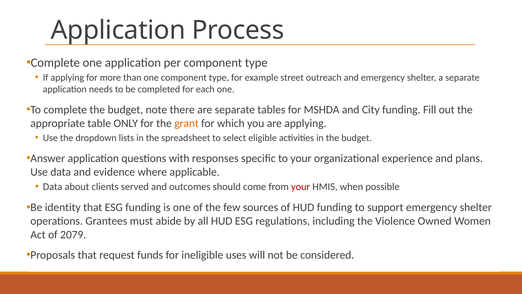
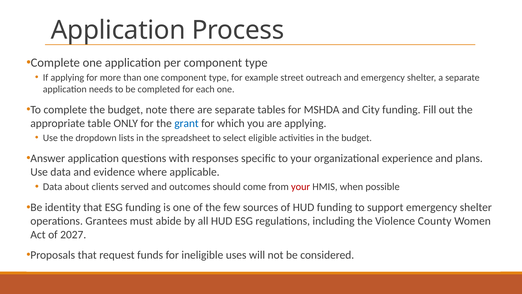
grant colour: orange -> blue
Owned: Owned -> County
2079: 2079 -> 2027
